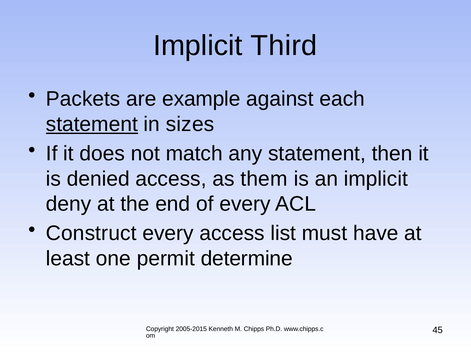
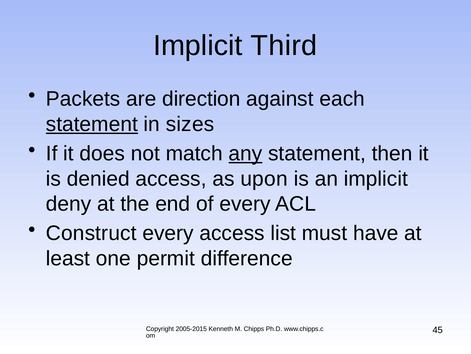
example: example -> direction
any underline: none -> present
them: them -> upon
determine: determine -> difference
